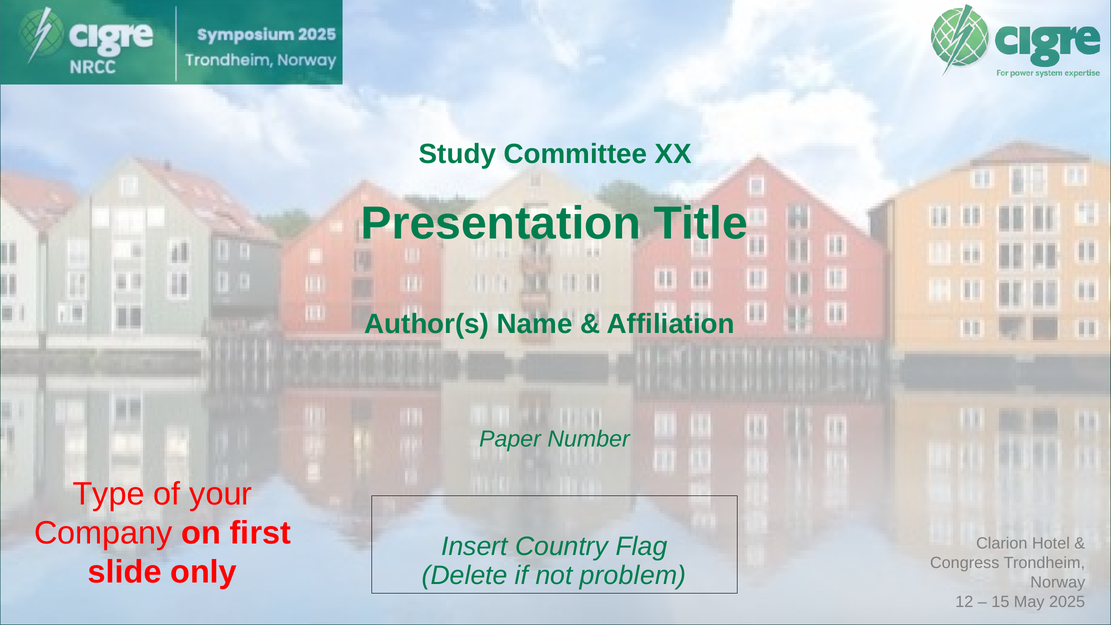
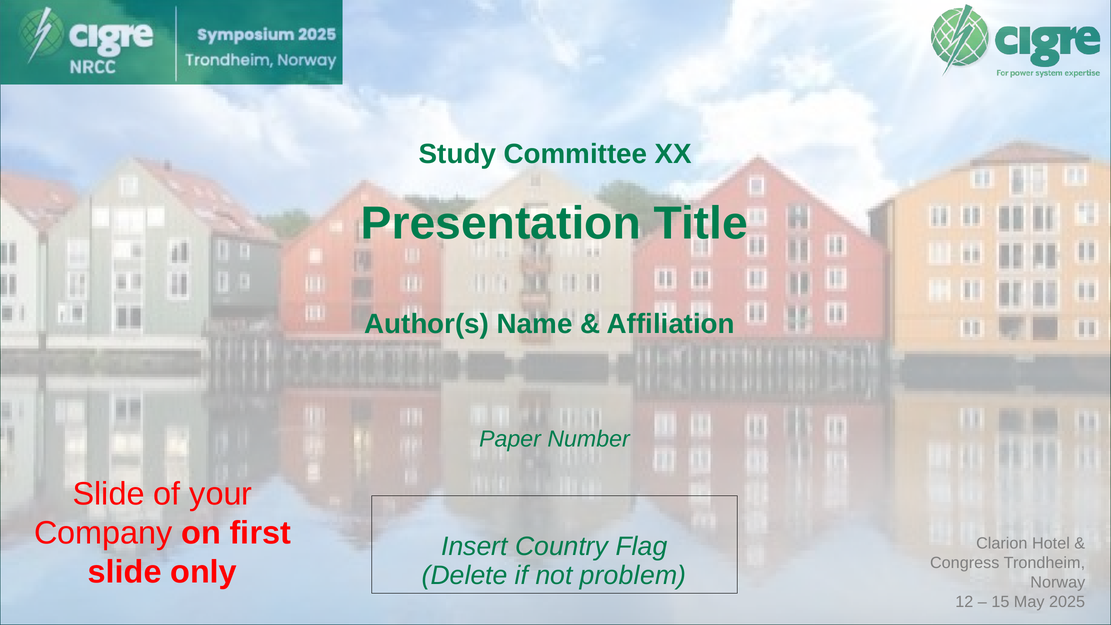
Type at (109, 494): Type -> Slide
